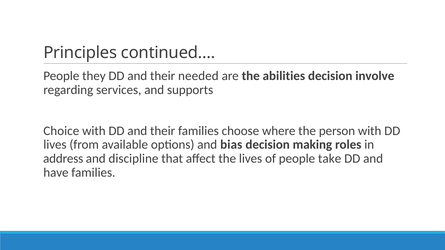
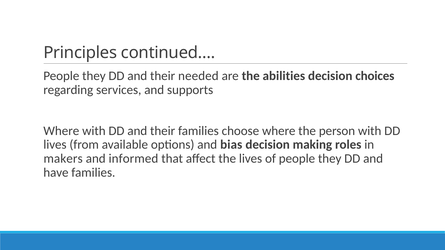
involve: involve -> choices
Choice at (61, 131): Choice -> Where
address: address -> makers
discipline: discipline -> informed
of people take: take -> they
